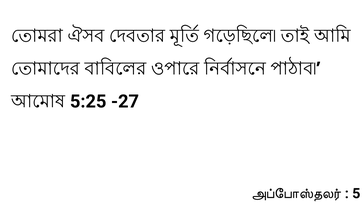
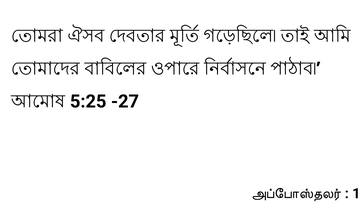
5: 5 -> 1
